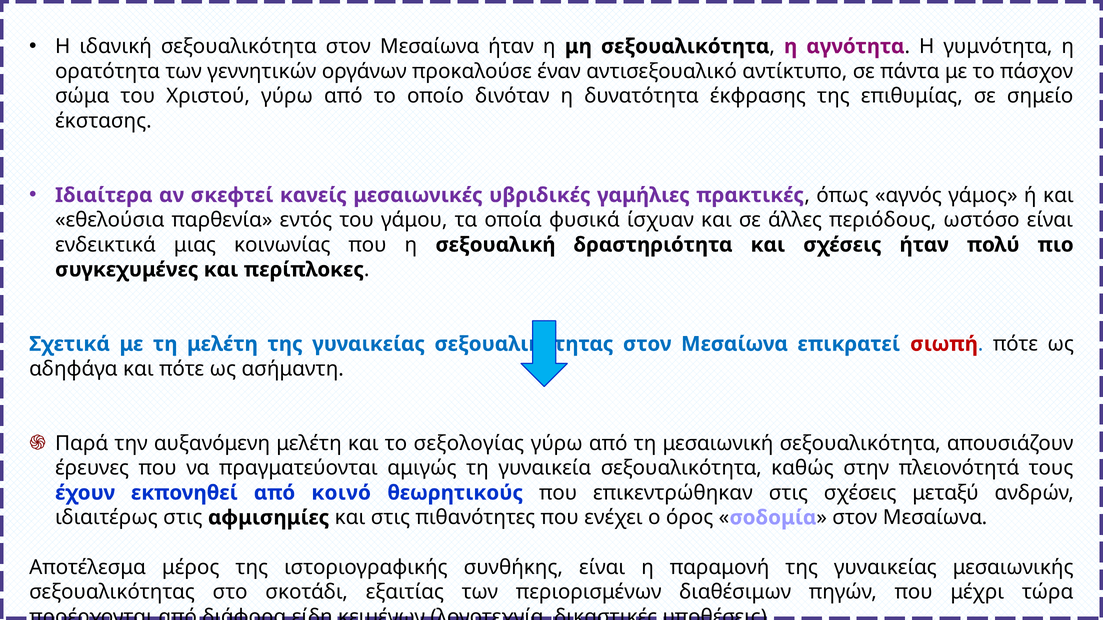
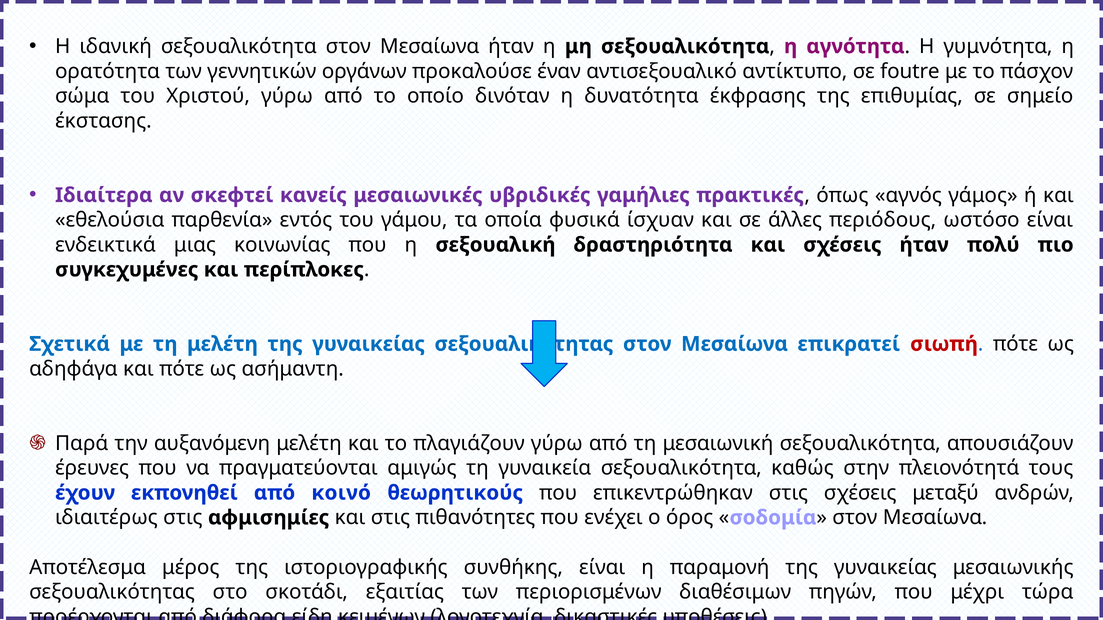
πάντα: πάντα -> foutre
σεξολογίας: σεξολογίας -> πλαγιάζουν
